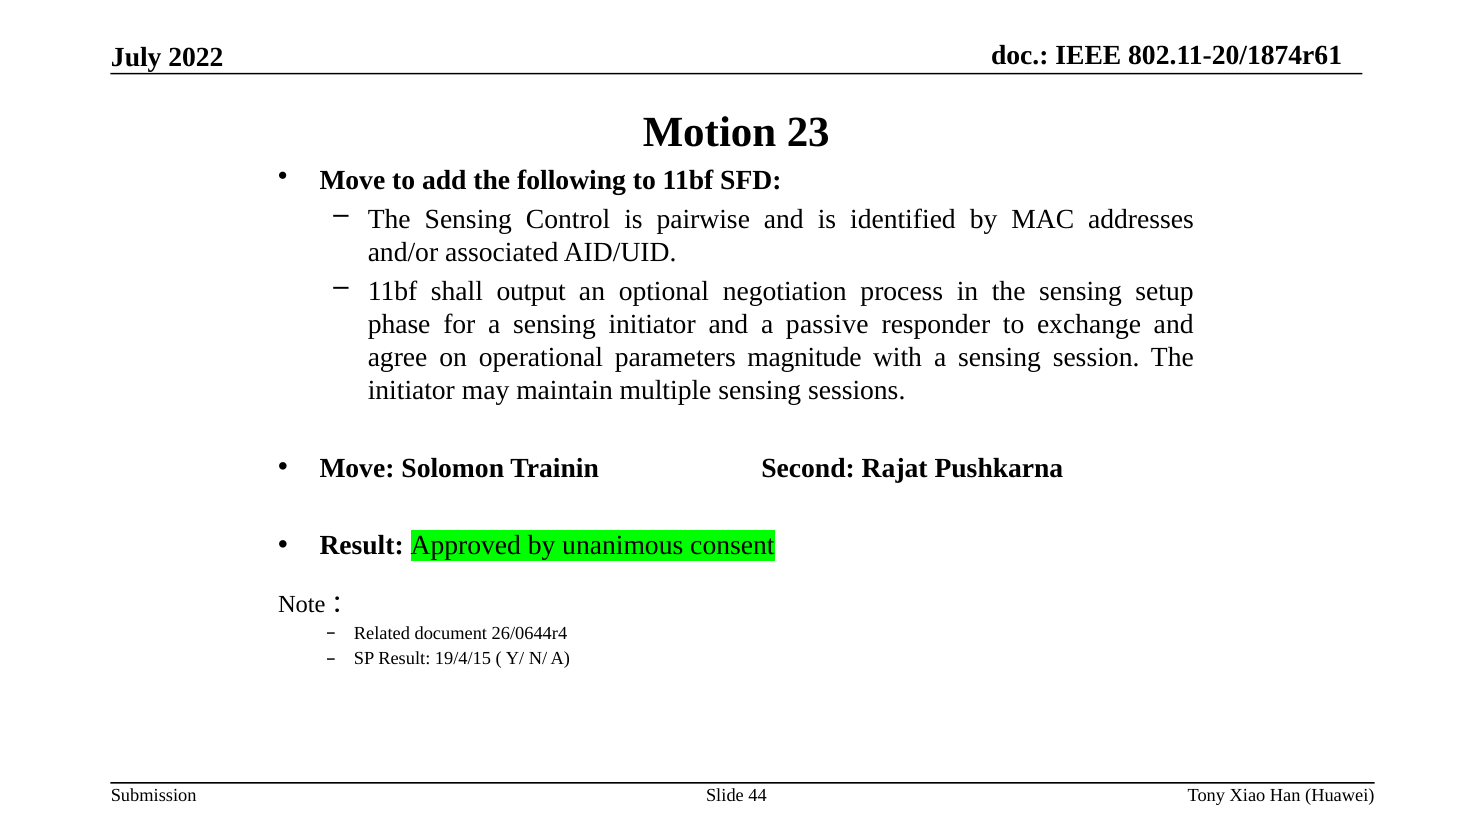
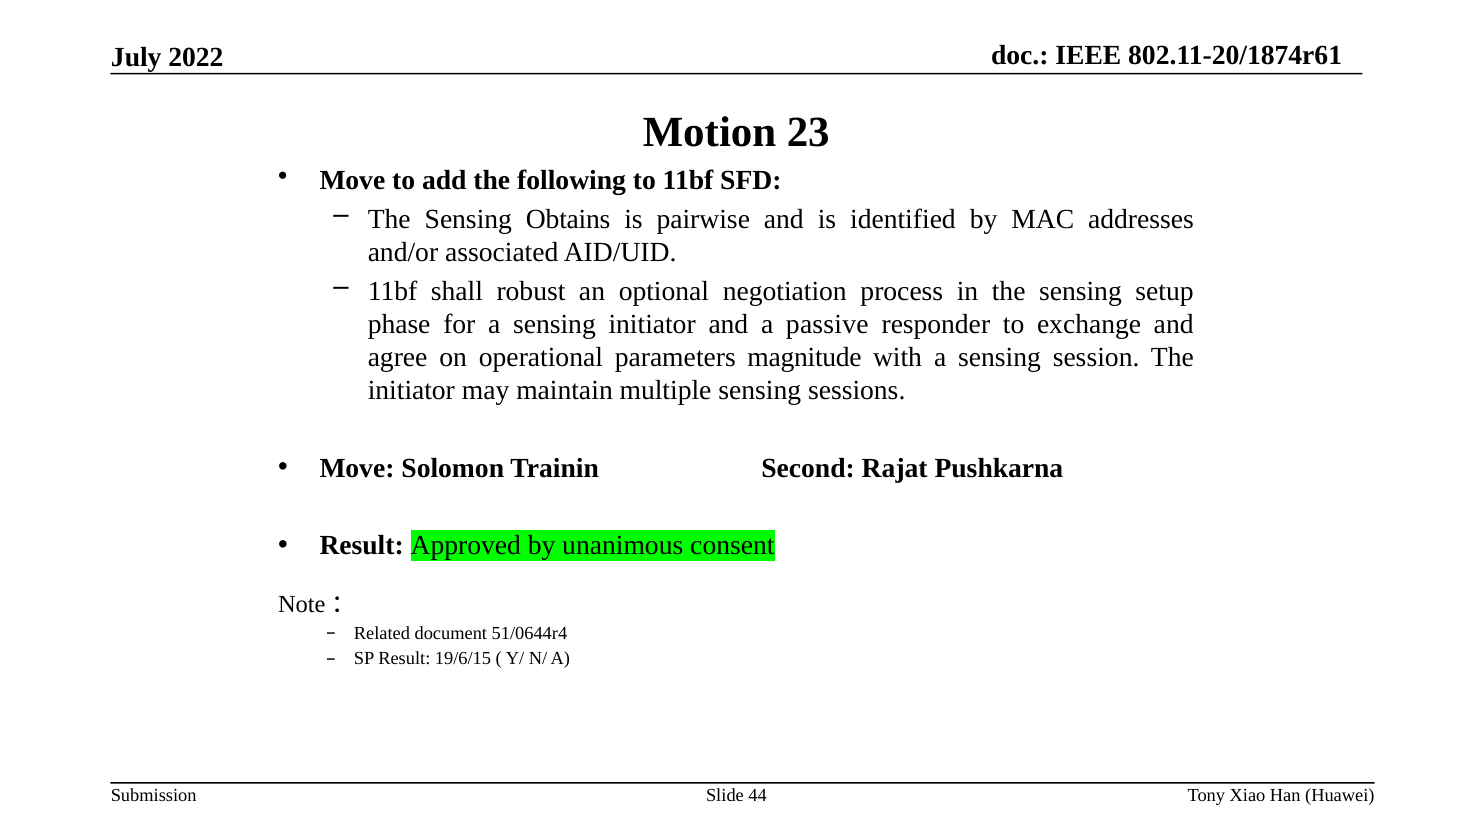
Control: Control -> Obtains
output: output -> robust
26/0644r4: 26/0644r4 -> 51/0644r4
19/4/15: 19/4/15 -> 19/6/15
